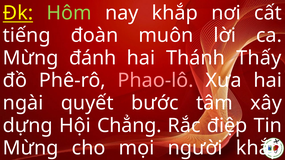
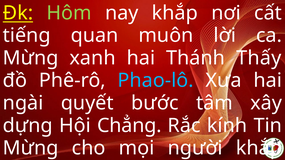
đoàn: đoàn -> quan
đánh: đánh -> xanh
Phao-lô colour: pink -> light blue
điệp: điệp -> kính
